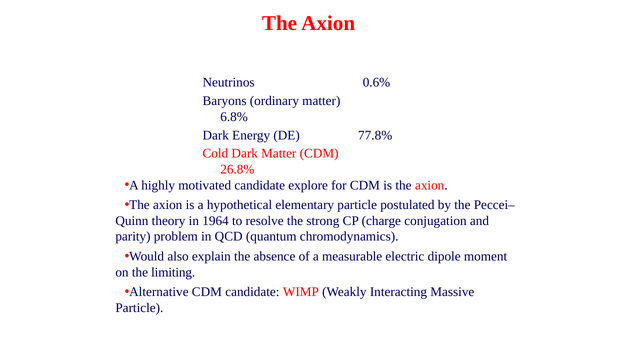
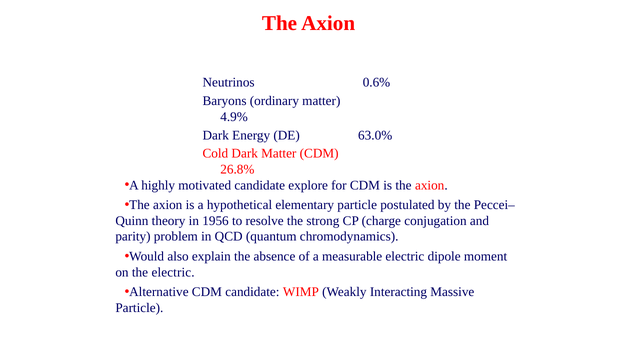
6.8%: 6.8% -> 4.9%
77.8%: 77.8% -> 63.0%
1964: 1964 -> 1956
the limiting: limiting -> electric
